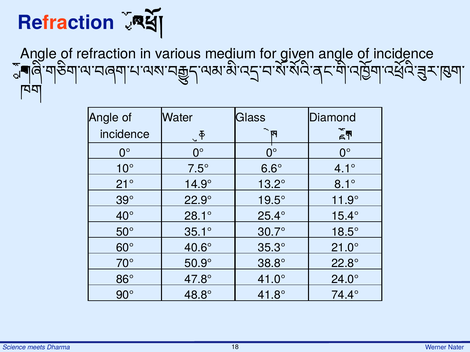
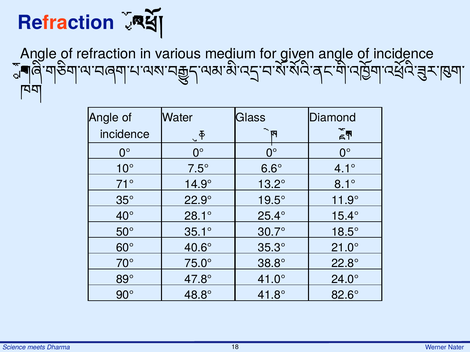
21°: 21° -> 71°
39°: 39° -> 35°
50.9°: 50.9° -> 75.0°
86°: 86° -> 89°
74.4°: 74.4° -> 82.6°
